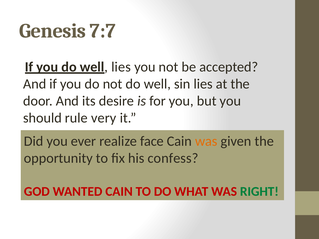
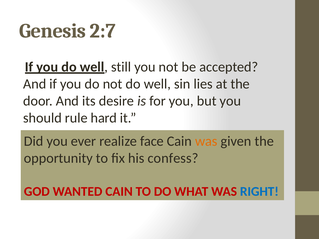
7:7: 7:7 -> 2:7
well lies: lies -> still
very: very -> hard
RIGHT colour: green -> blue
